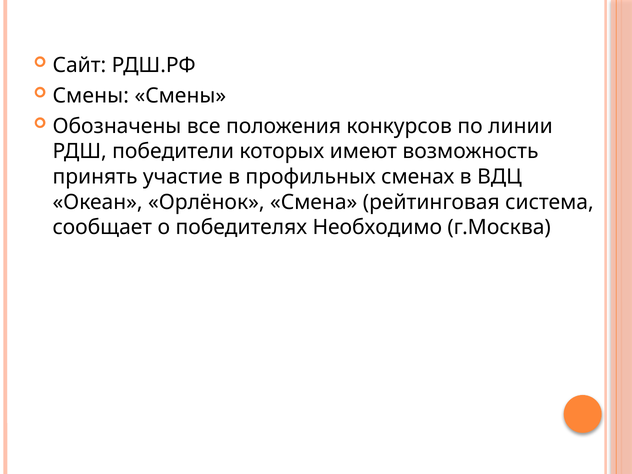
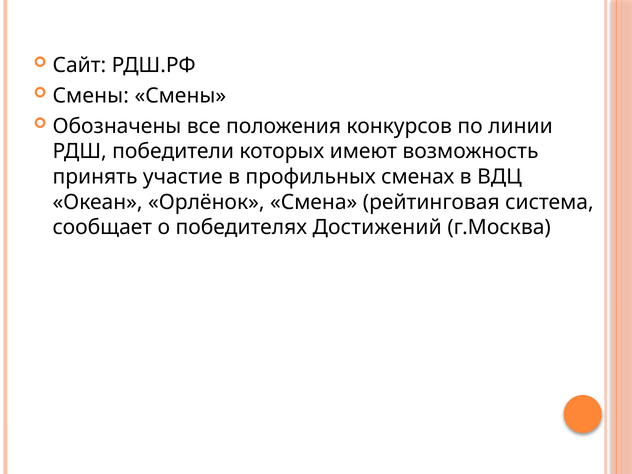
Необходимо: Необходимо -> Достижений
